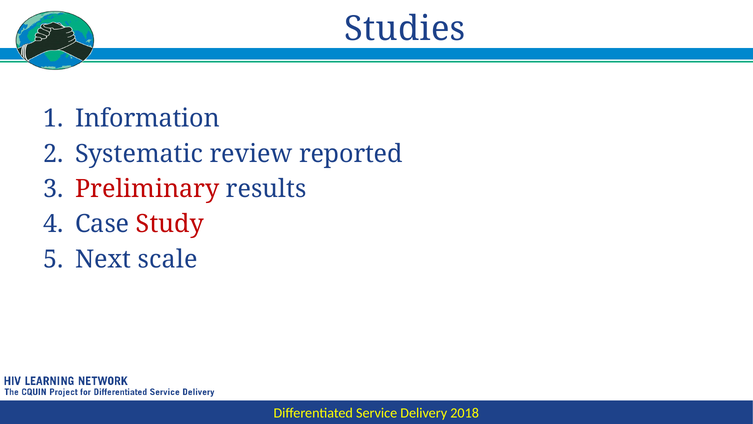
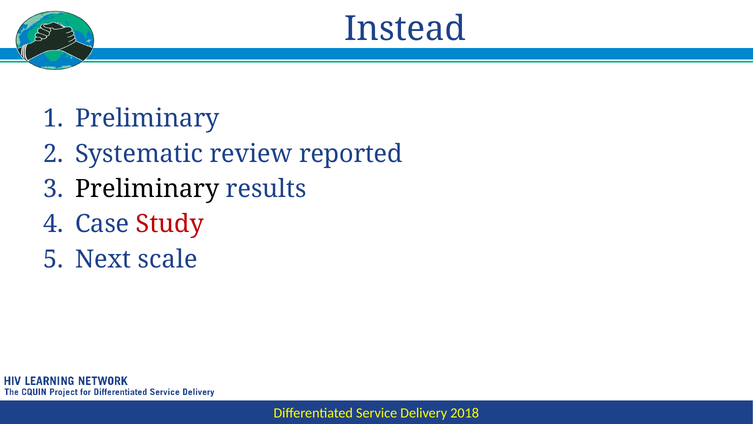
Studies: Studies -> Instead
Information at (147, 119): Information -> Preliminary
Preliminary at (147, 189) colour: red -> black
